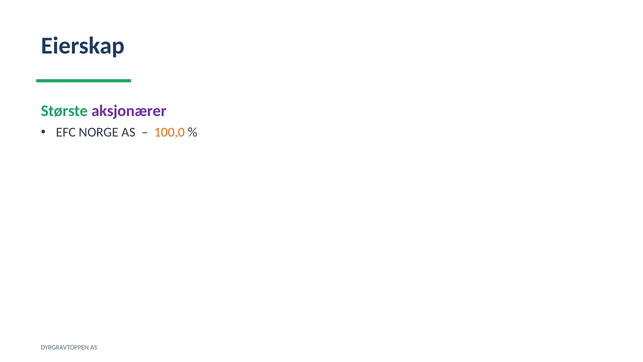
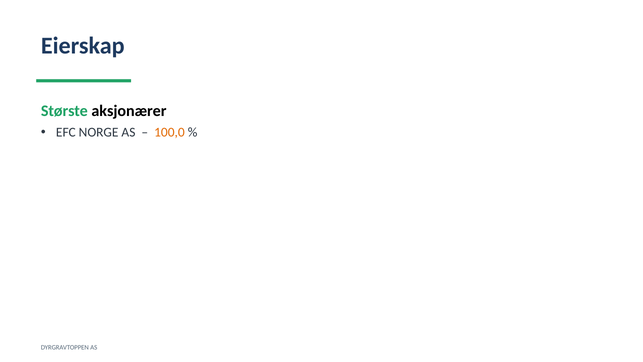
aksjonærer colour: purple -> black
